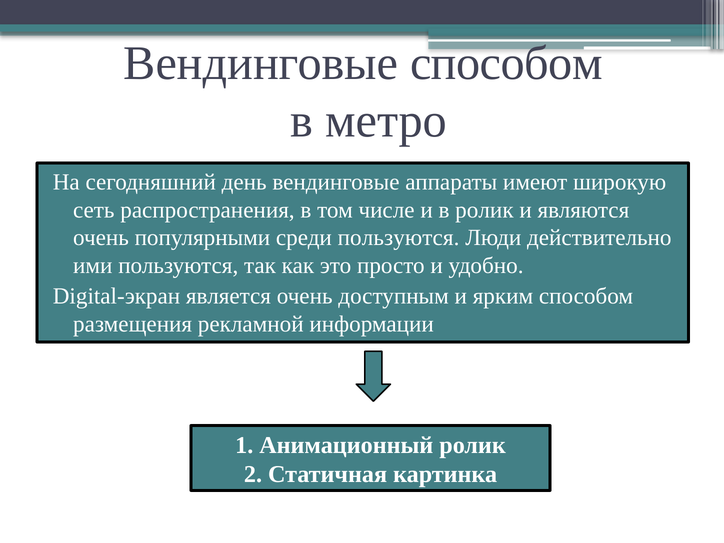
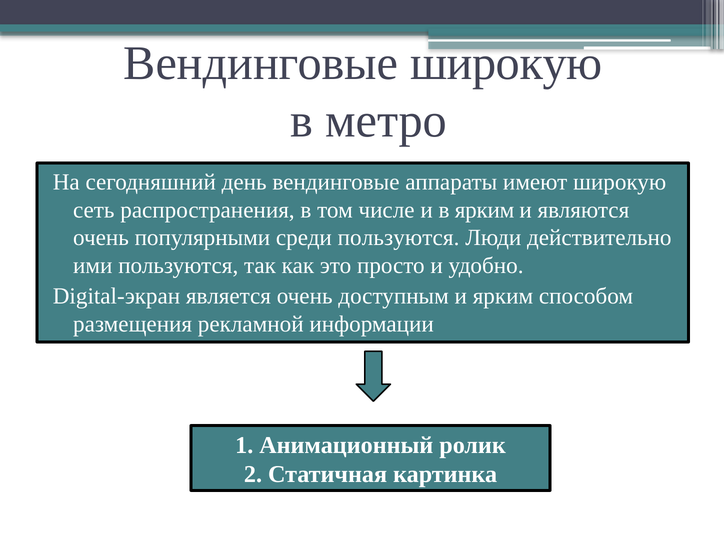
Вендинговые способом: способом -> широкую
в ролик: ролик -> ярким
